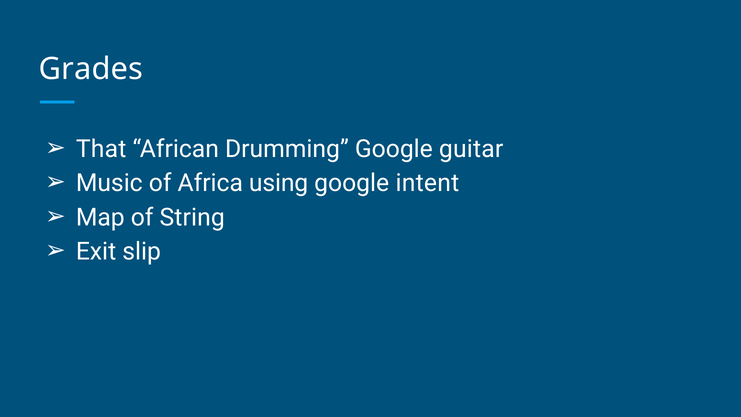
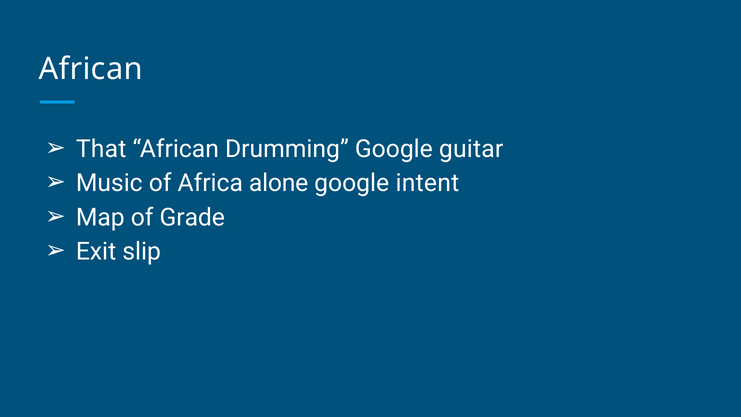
Grades at (91, 69): Grades -> African
using: using -> alone
String: String -> Grade
